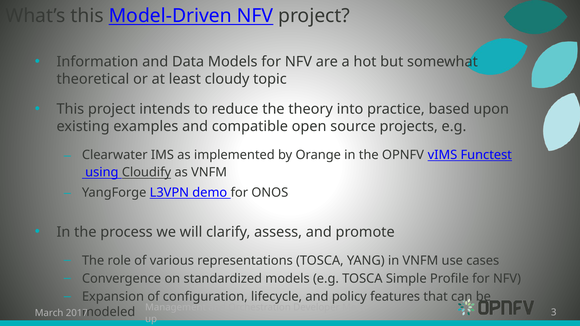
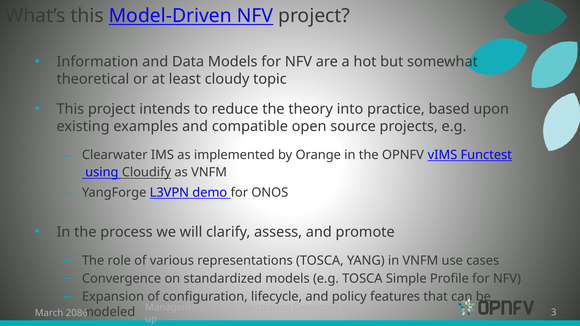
2017: 2017 -> 2086
